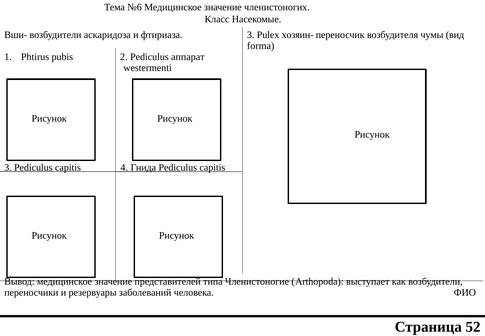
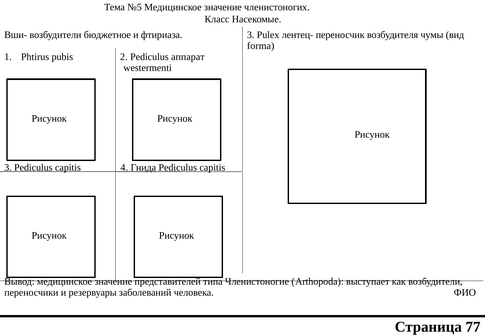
№6: №6 -> №5
аскаридоза: аскаридоза -> бюджетное
хозяин-: хозяин- -> лентец-
52: 52 -> 77
